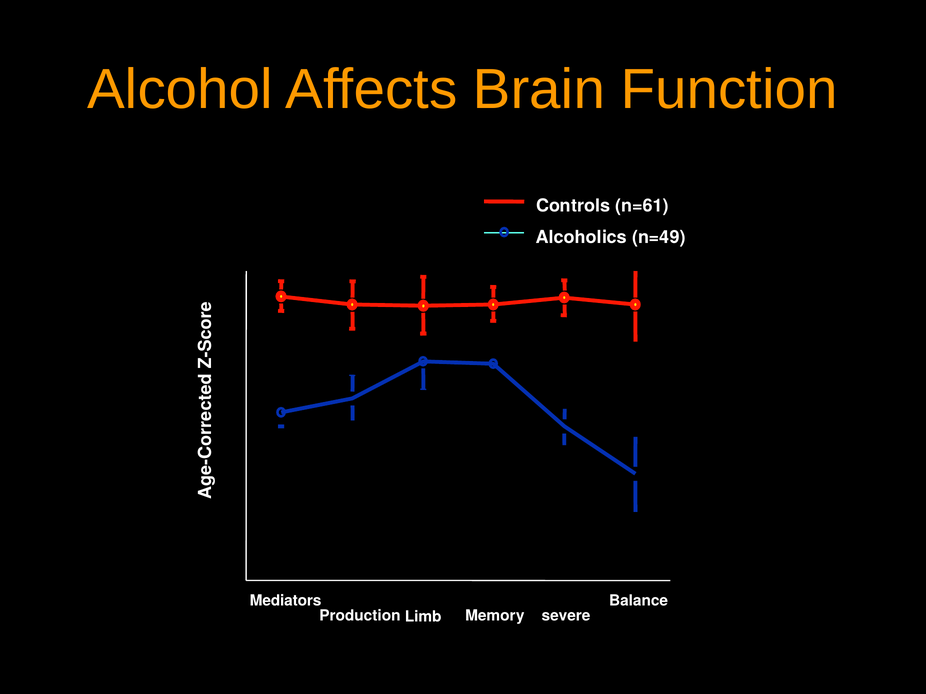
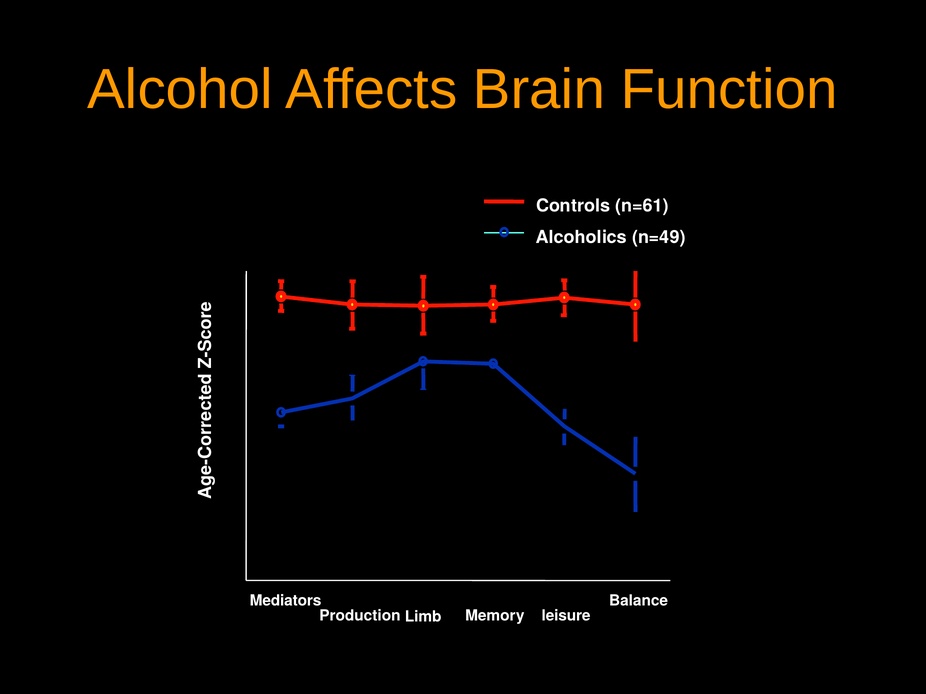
severe: severe -> leisure
